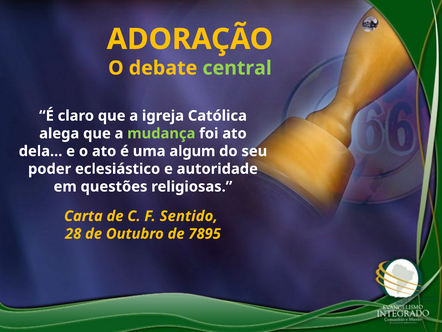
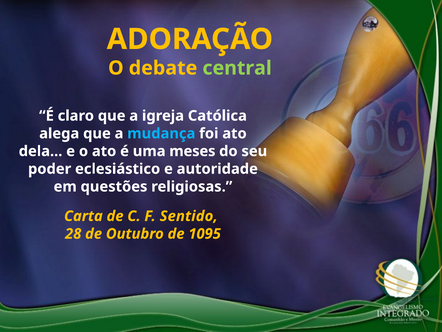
mudança colour: light green -> light blue
algum: algum -> meses
7895: 7895 -> 1095
